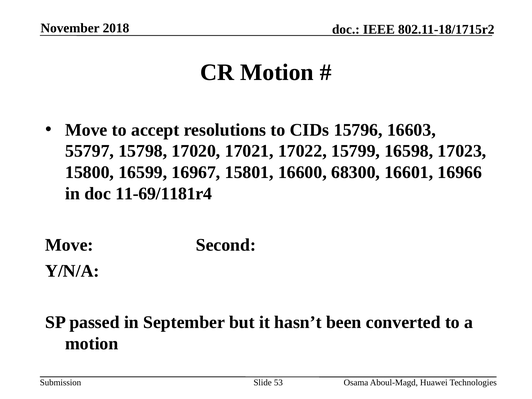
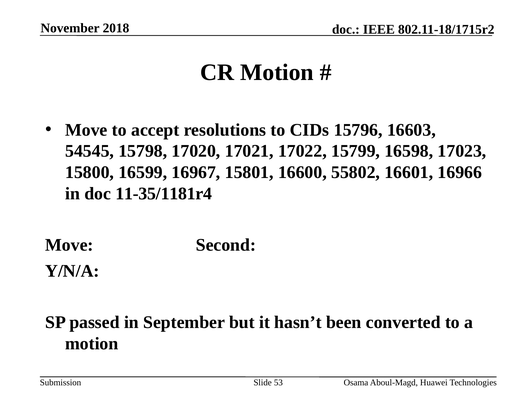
55797: 55797 -> 54545
68300: 68300 -> 55802
11-69/1181r4: 11-69/1181r4 -> 11-35/1181r4
